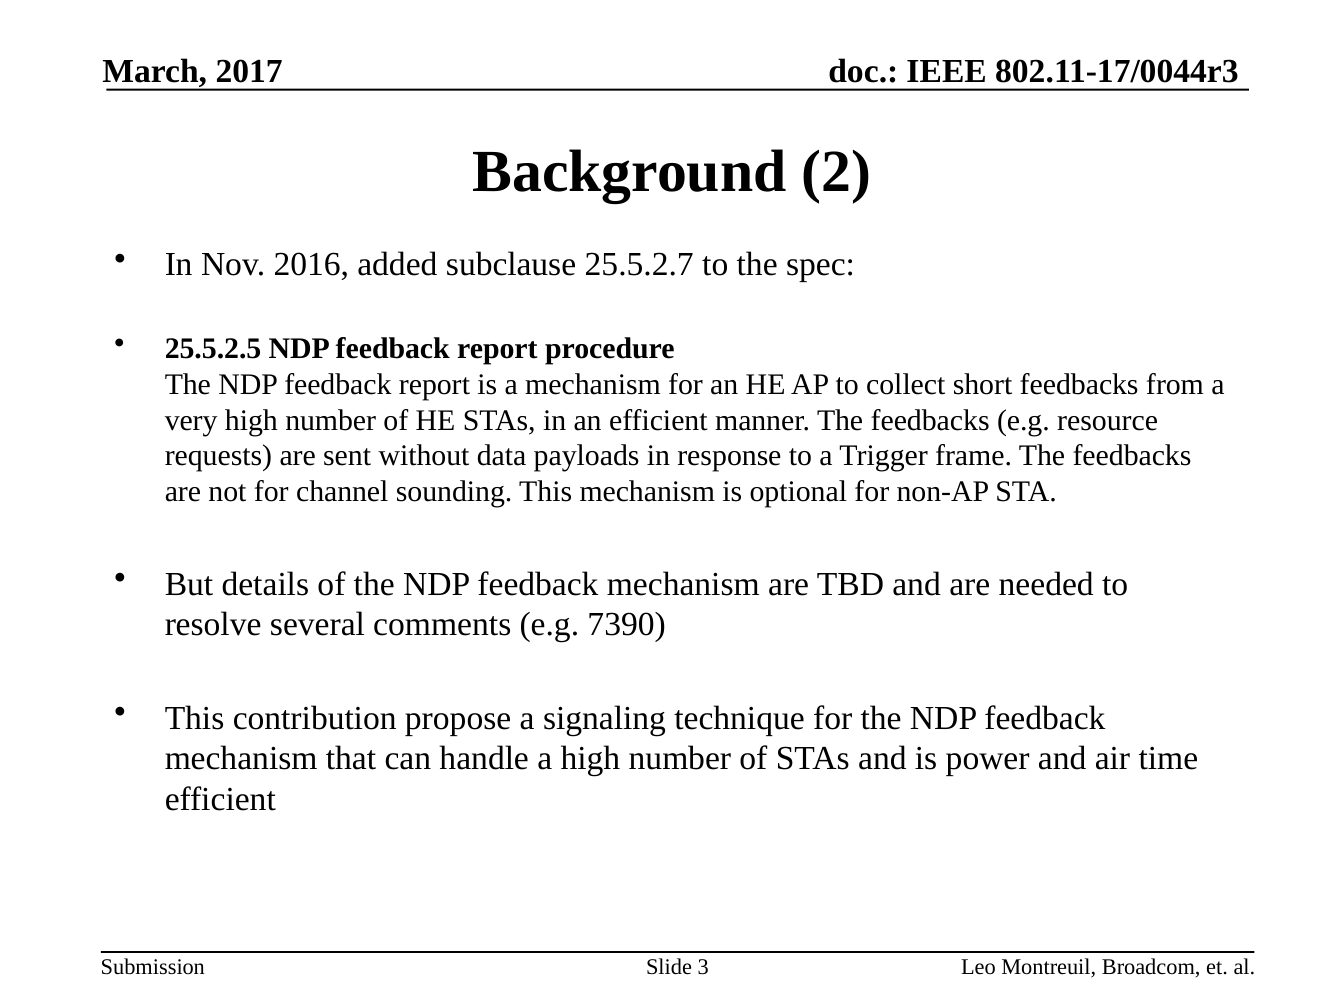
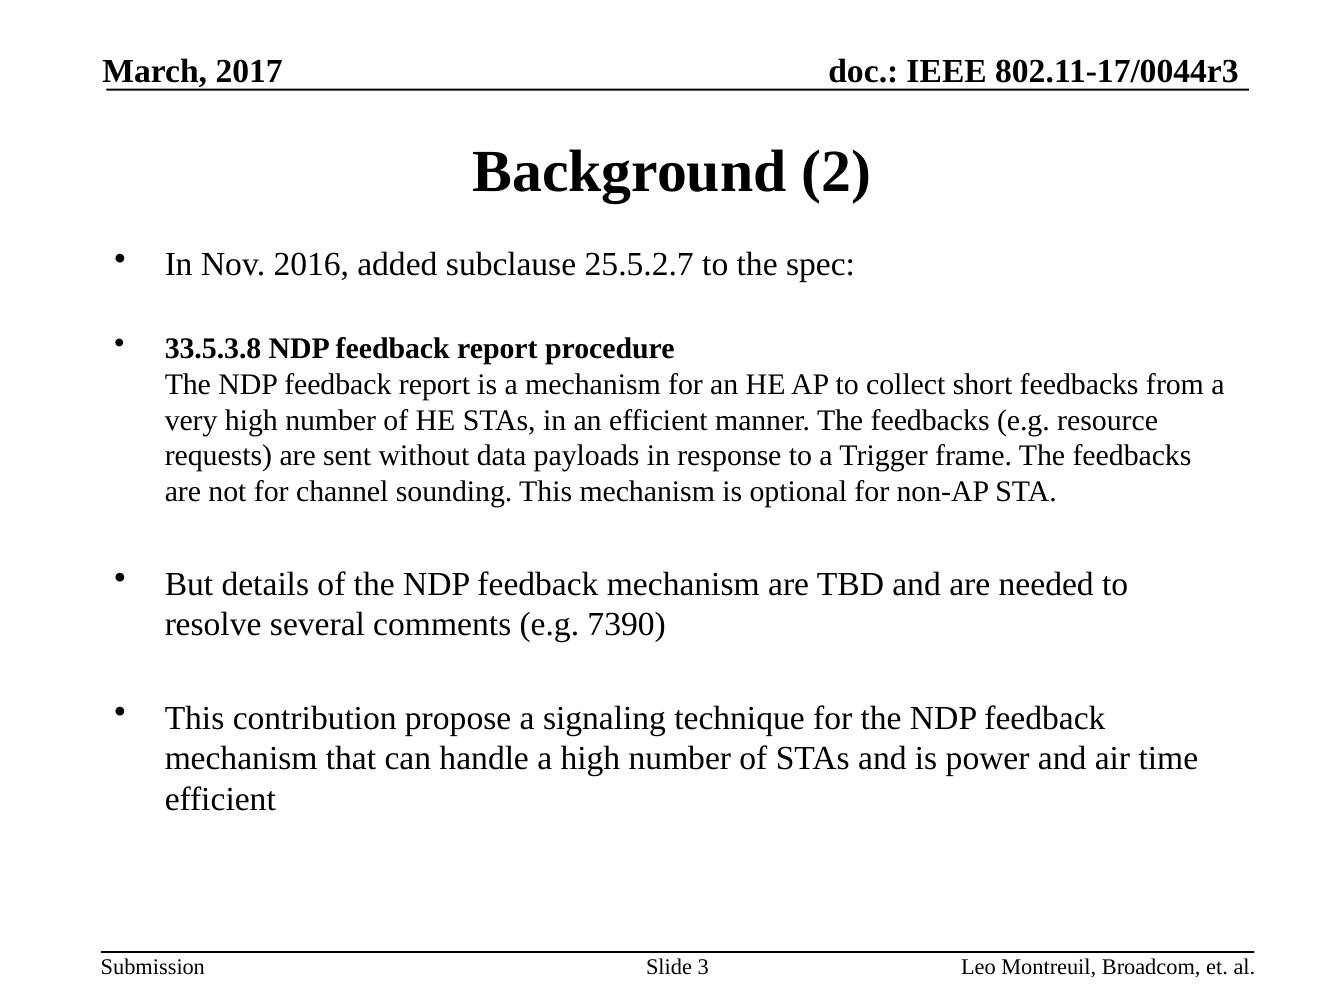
25.5.2.5: 25.5.2.5 -> 33.5.3.8
